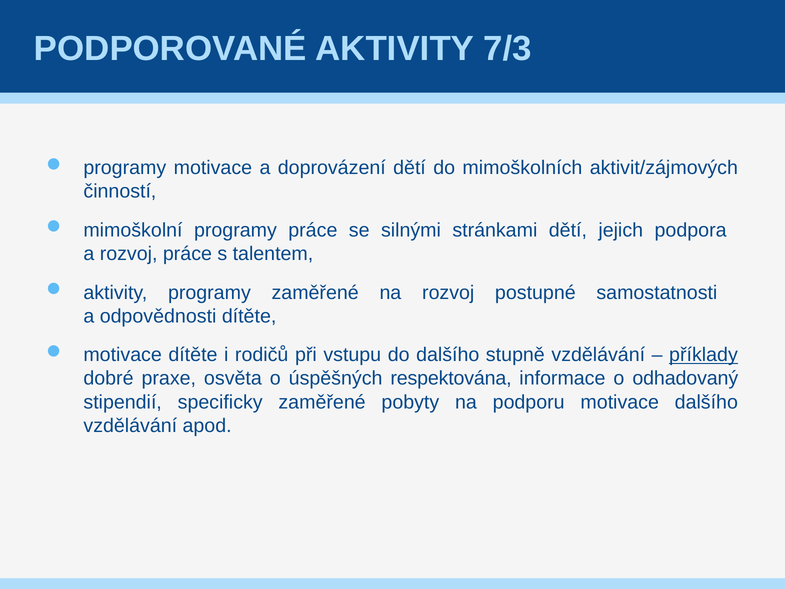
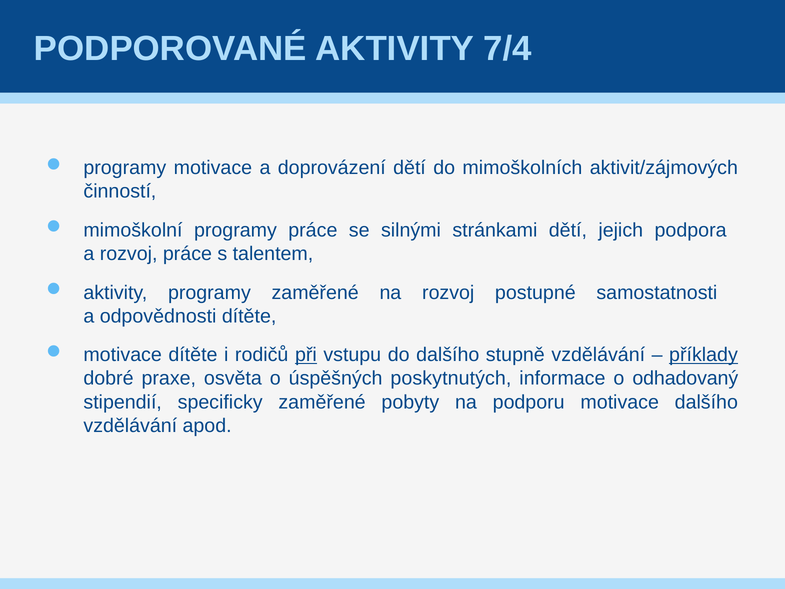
7/3: 7/3 -> 7/4
při underline: none -> present
respektována: respektována -> poskytnutých
